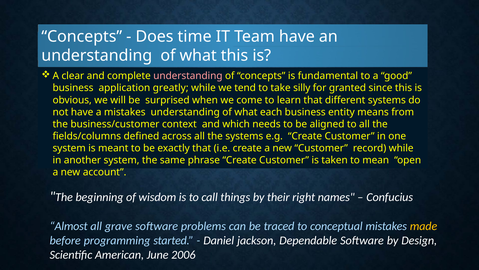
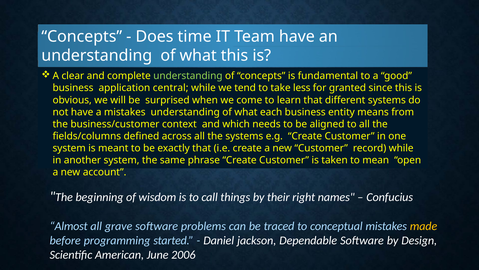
understanding at (188, 76) colour: pink -> light green
greatly: greatly -> central
silly: silly -> less
